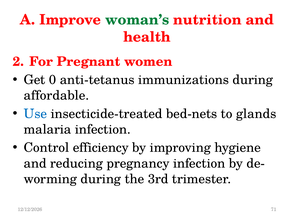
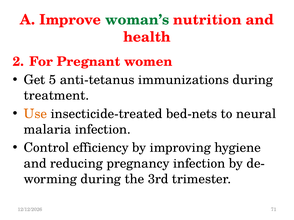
0: 0 -> 5
affordable: affordable -> treatment
Use colour: blue -> orange
glands: glands -> neural
